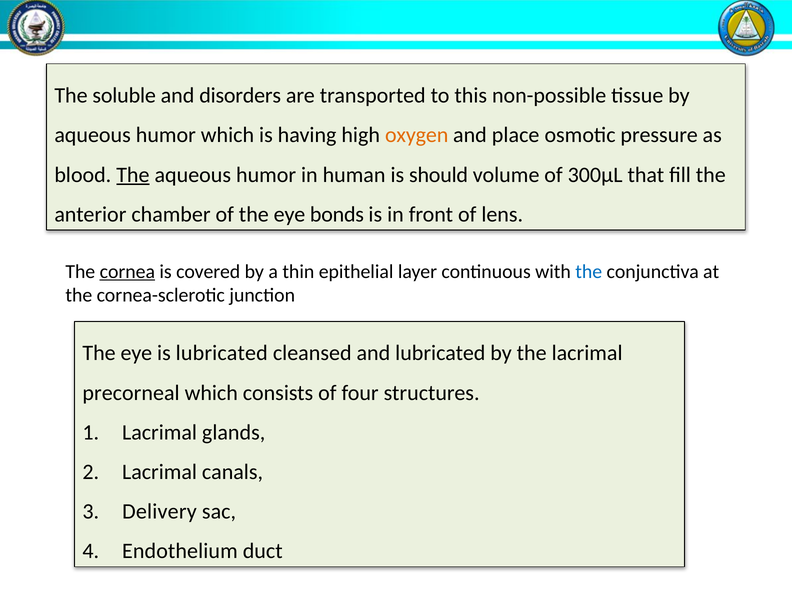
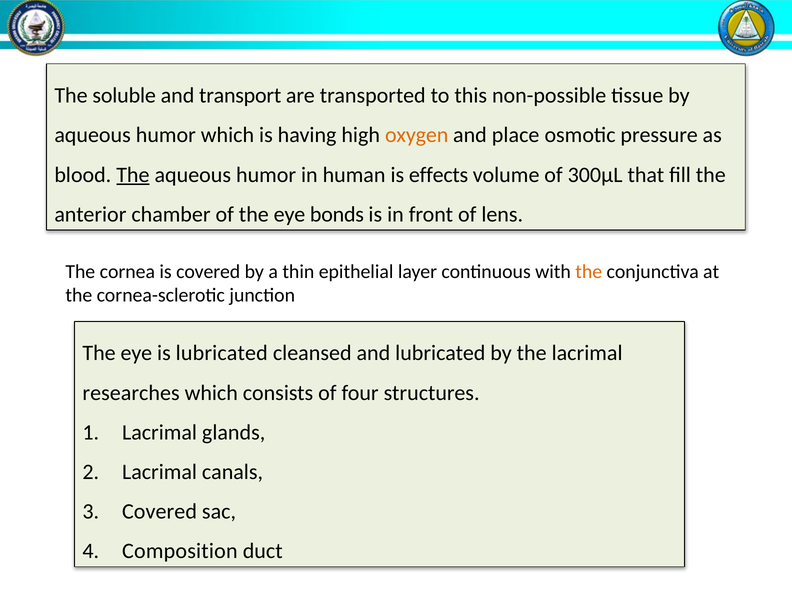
disorders: disorders -> transport
should: should -> effects
cornea underline: present -> none
the at (589, 272) colour: blue -> orange
precorneal: precorneal -> researches
Delivery at (159, 512): Delivery -> Covered
Endothelium: Endothelium -> Composition
